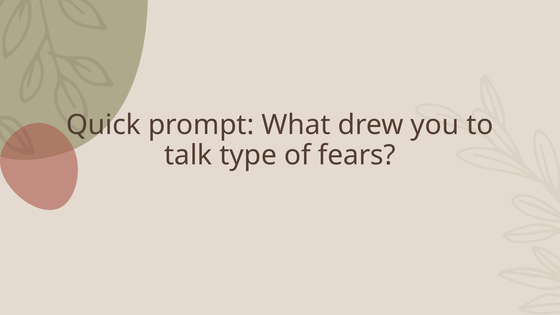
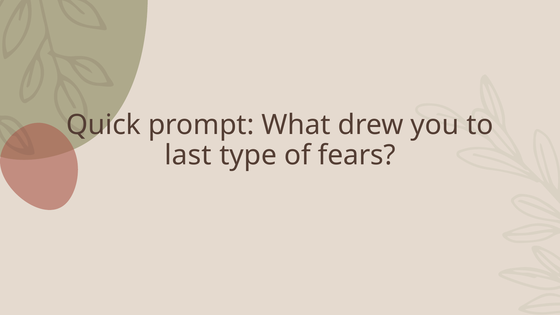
talk: talk -> last
